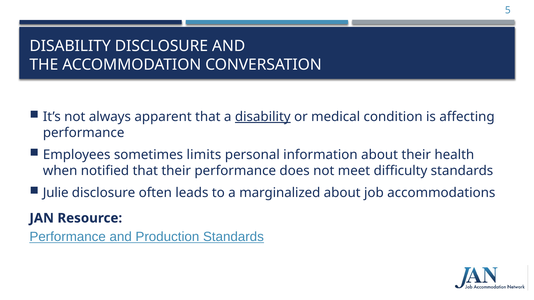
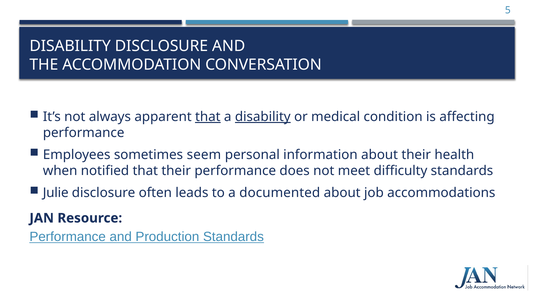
that at (208, 117) underline: none -> present
limits: limits -> seem
marginalized: marginalized -> documented
